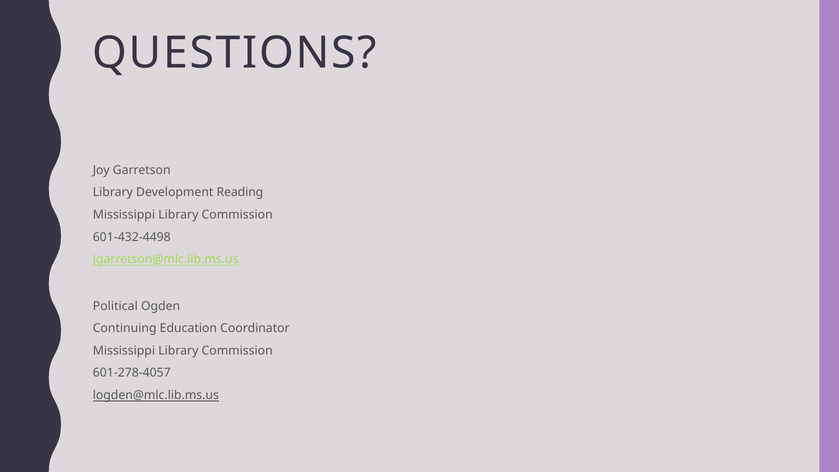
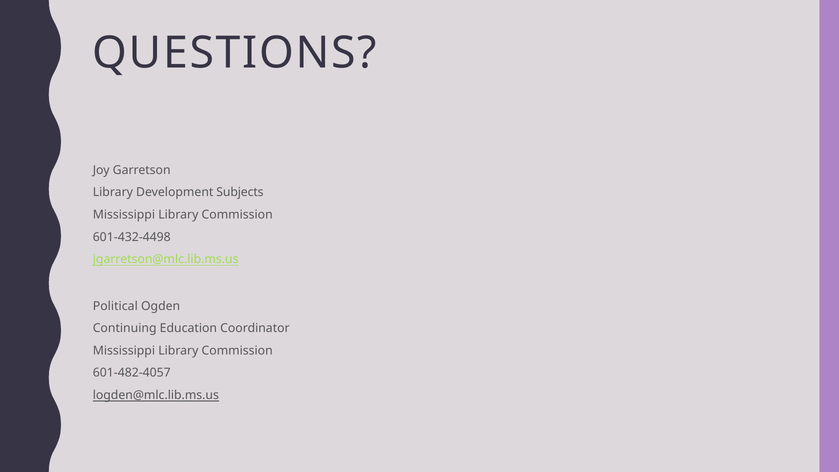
Reading: Reading -> Subjects
601-278-4057: 601-278-4057 -> 601-482-4057
